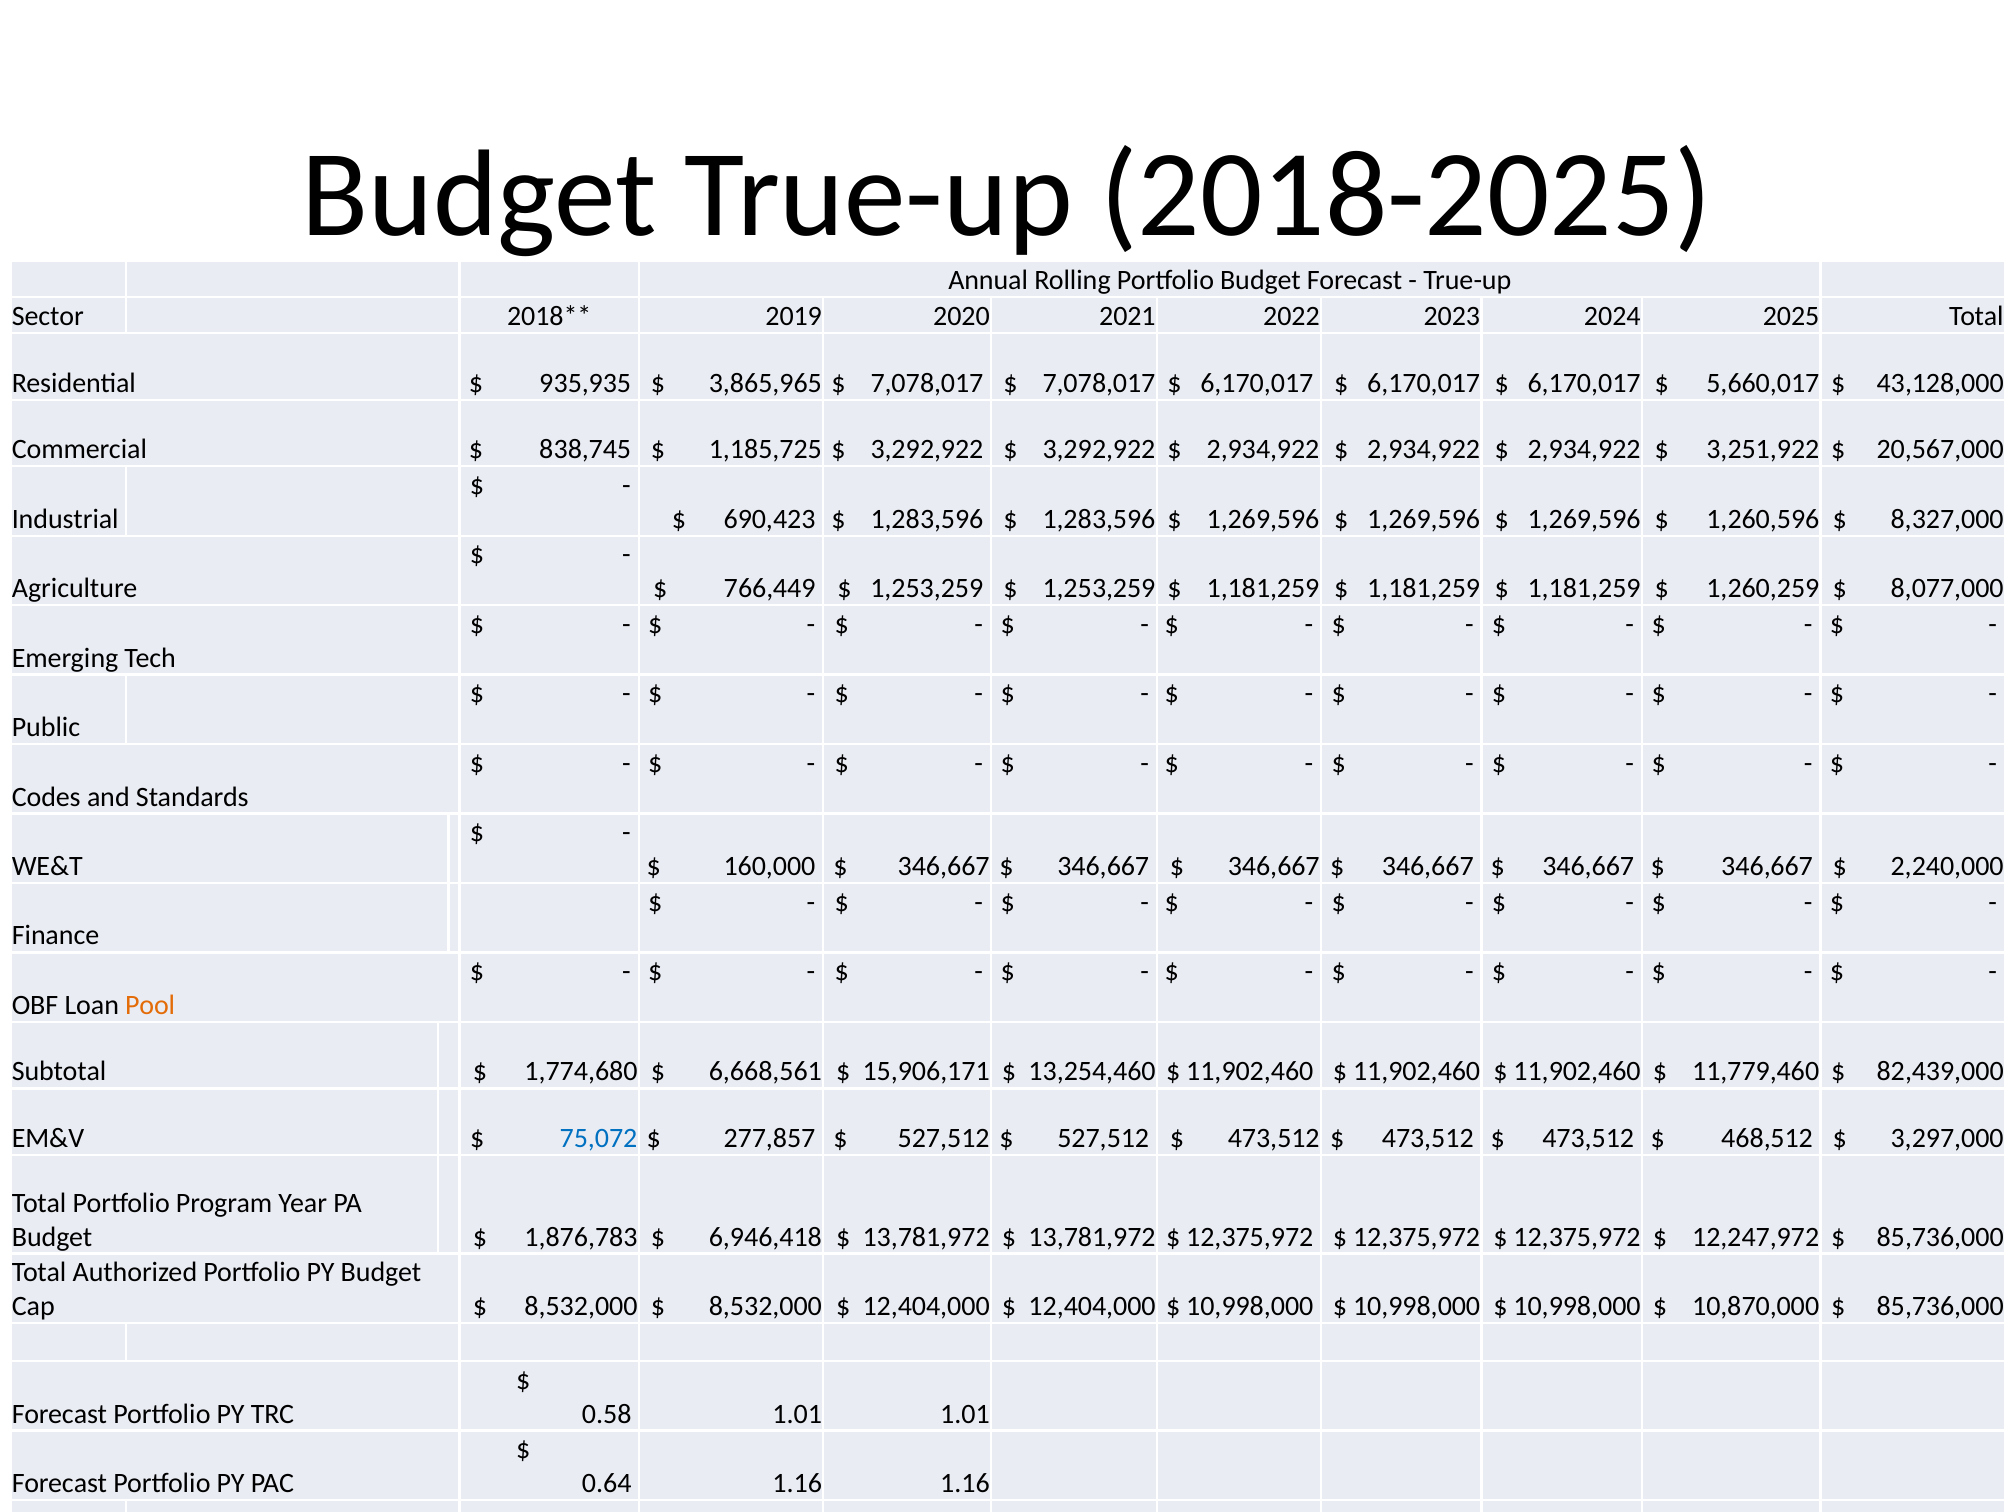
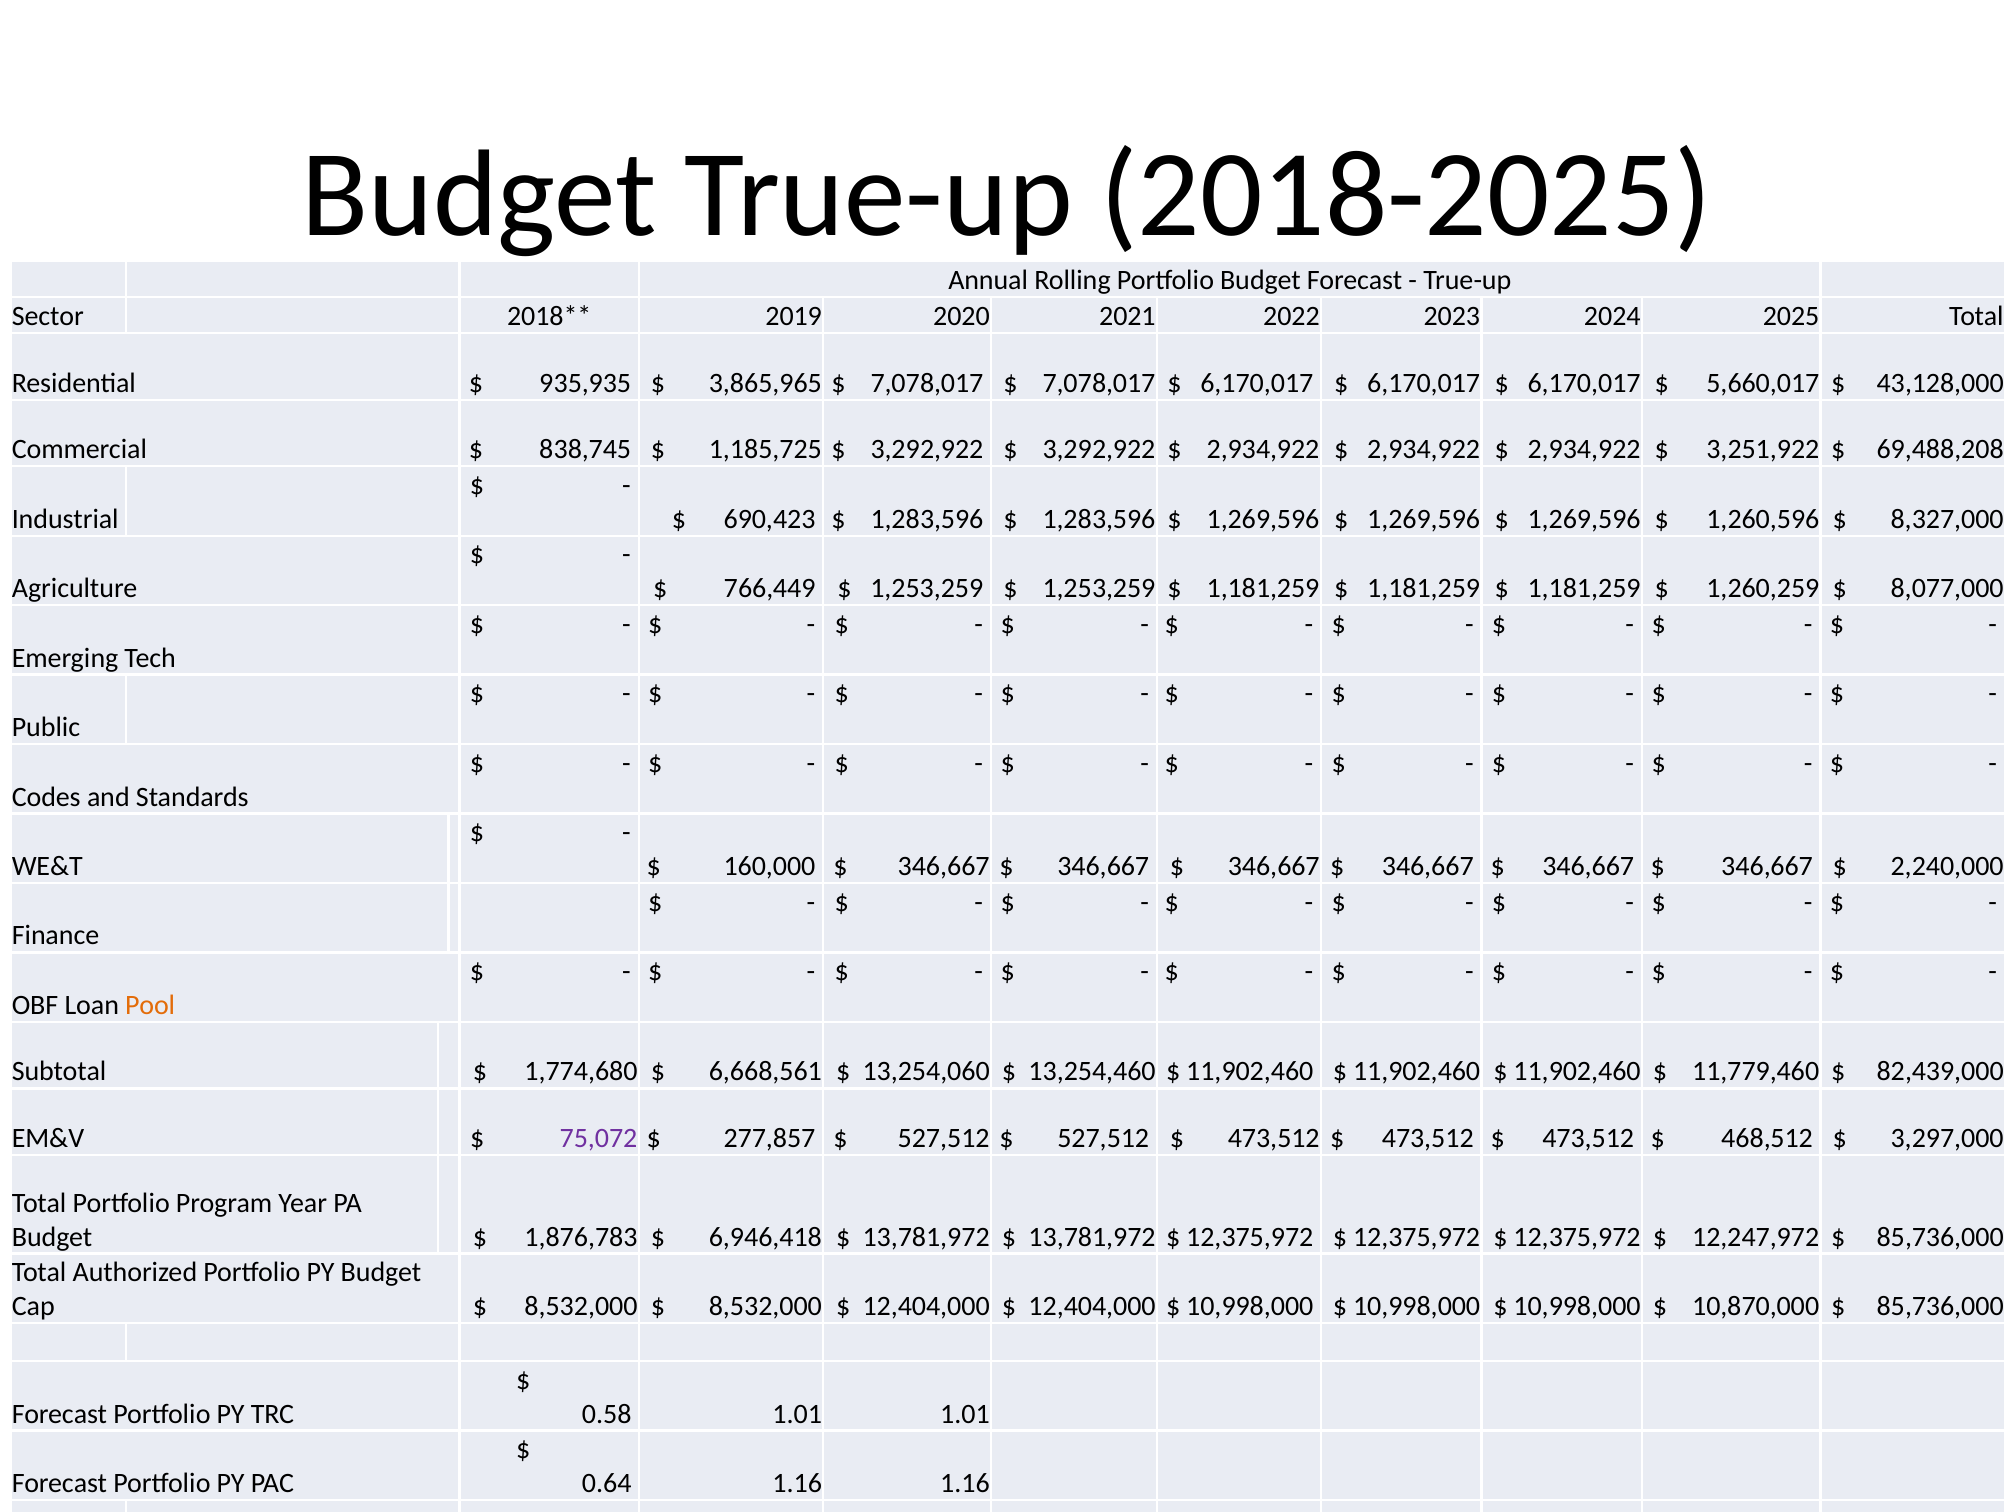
20,567,000: 20,567,000 -> 69,488,208
15,906,171: 15,906,171 -> 13,254,060
75,072 colour: blue -> purple
